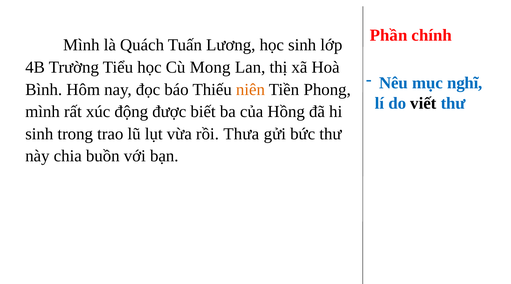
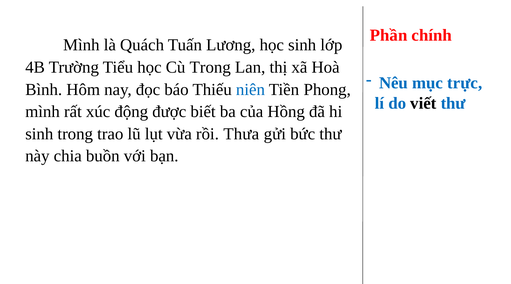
Cù Mong: Mong -> Trong
nghĩ: nghĩ -> trực
niên colour: orange -> blue
